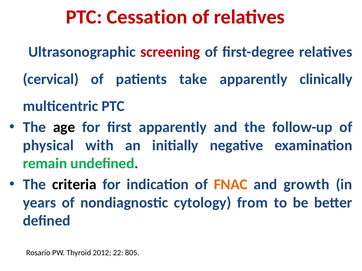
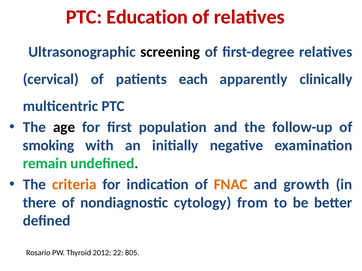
Cessation: Cessation -> Education
screening colour: red -> black
take: take -> each
first apparently: apparently -> population
physical: physical -> smoking
criteria colour: black -> orange
years: years -> there
